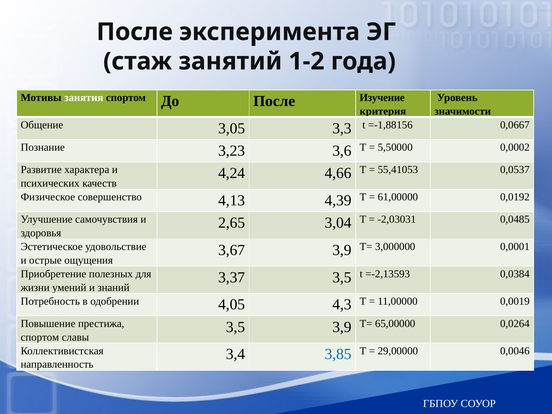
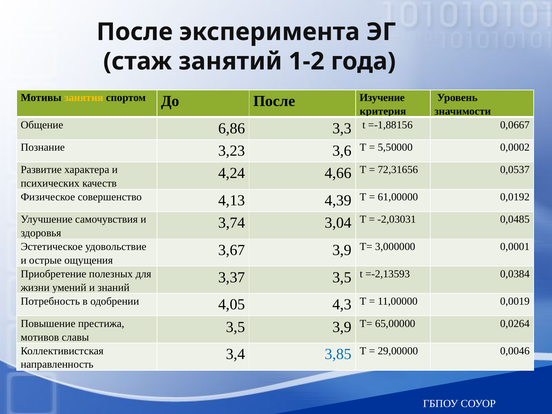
занятия colour: white -> yellow
3,05: 3,05 -> 6,86
55,41053: 55,41053 -> 72,31656
2,65: 2,65 -> 3,74
спортом at (40, 337): спортом -> мотивов
